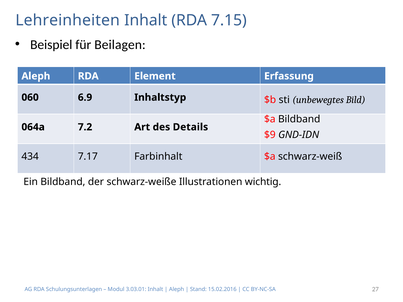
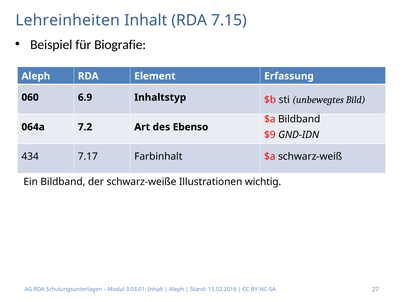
Beilagen: Beilagen -> Biografie
Details: Details -> Ebenso
